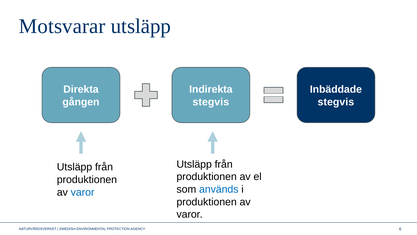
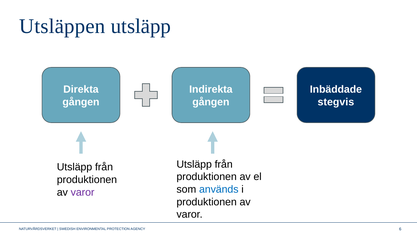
Motsvarar: Motsvarar -> Utsläppen
stegvis at (211, 102): stegvis -> gången
varor at (83, 192) colour: blue -> purple
